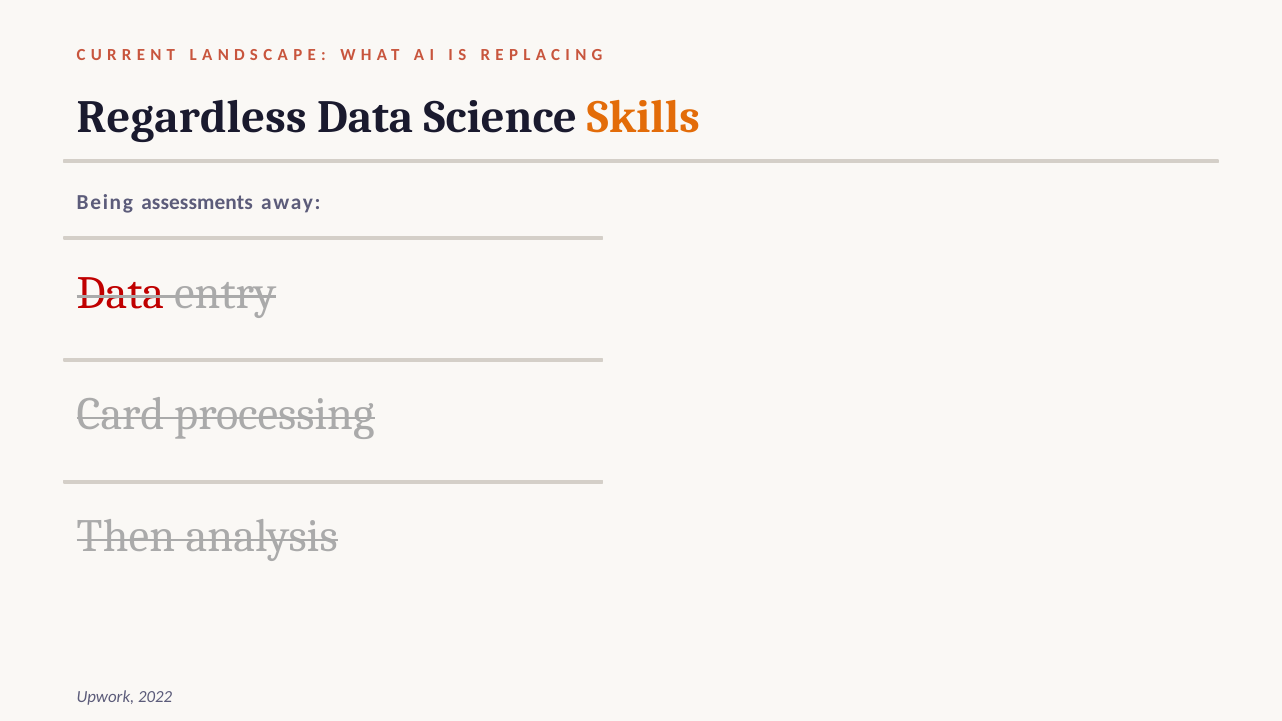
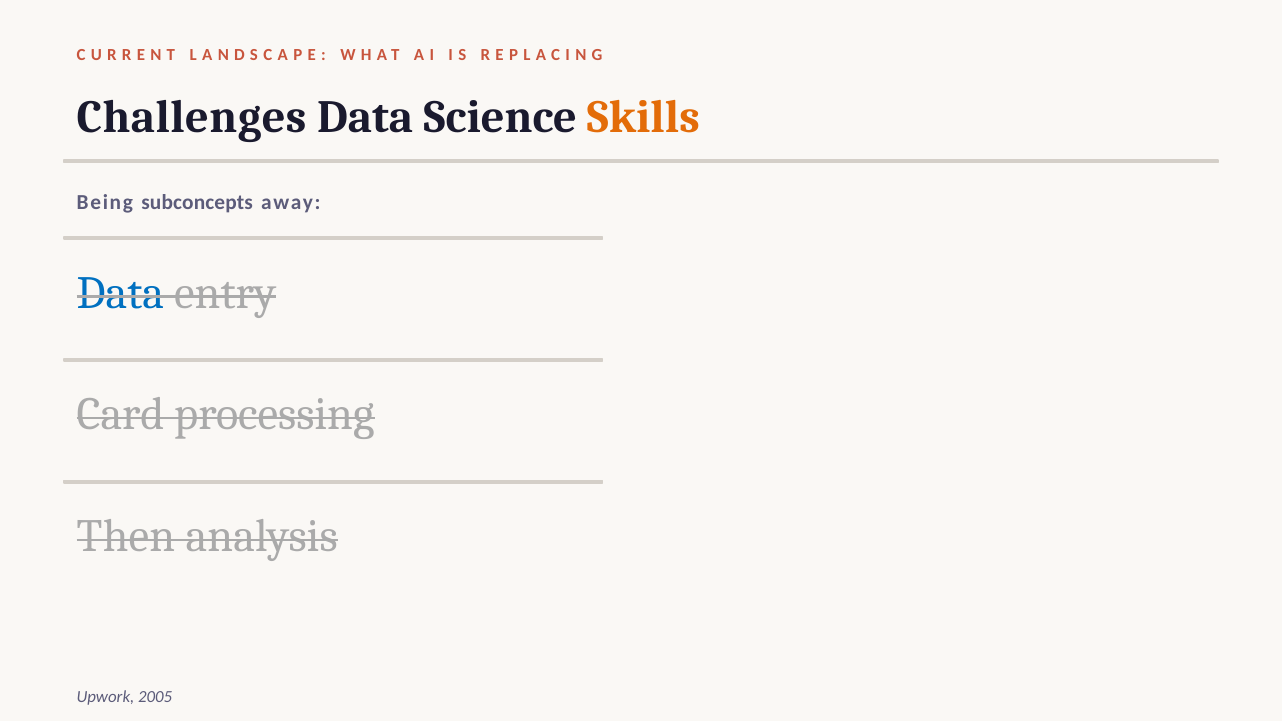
Regardless: Regardless -> Challenges
assessments: assessments -> subconcepts
Data at (120, 293) colour: red -> blue
2022: 2022 -> 2005
